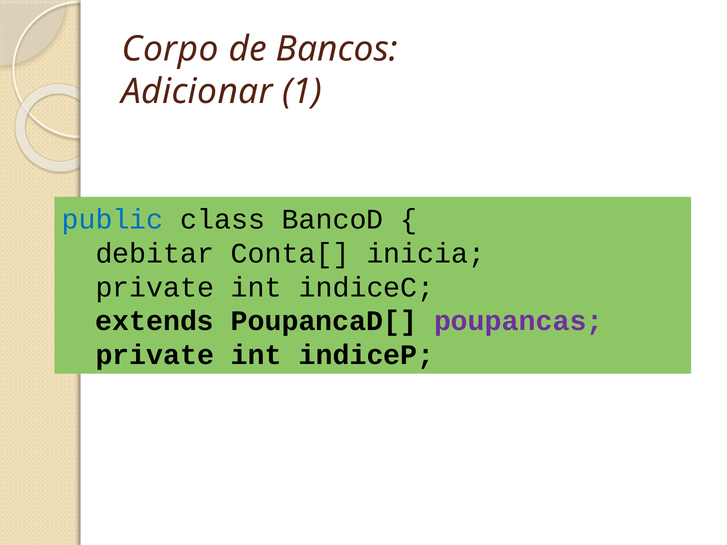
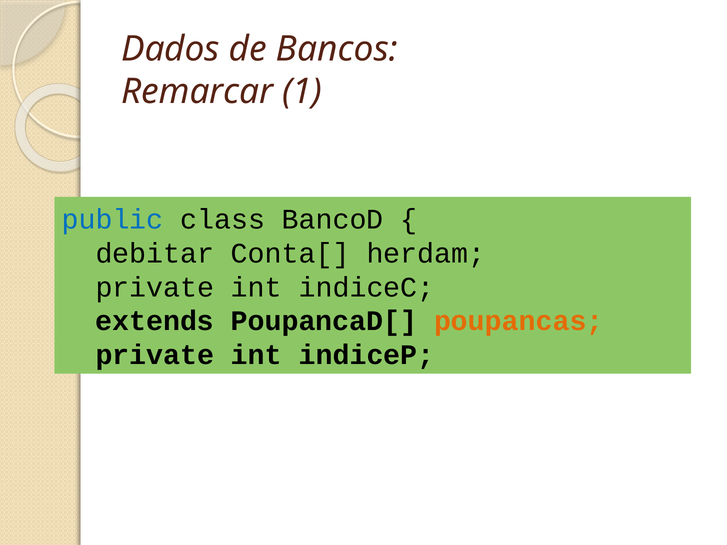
Corpo: Corpo -> Dados
Adicionar: Adicionar -> Remarcar
inicia: inicia -> herdam
poupancas colour: purple -> orange
